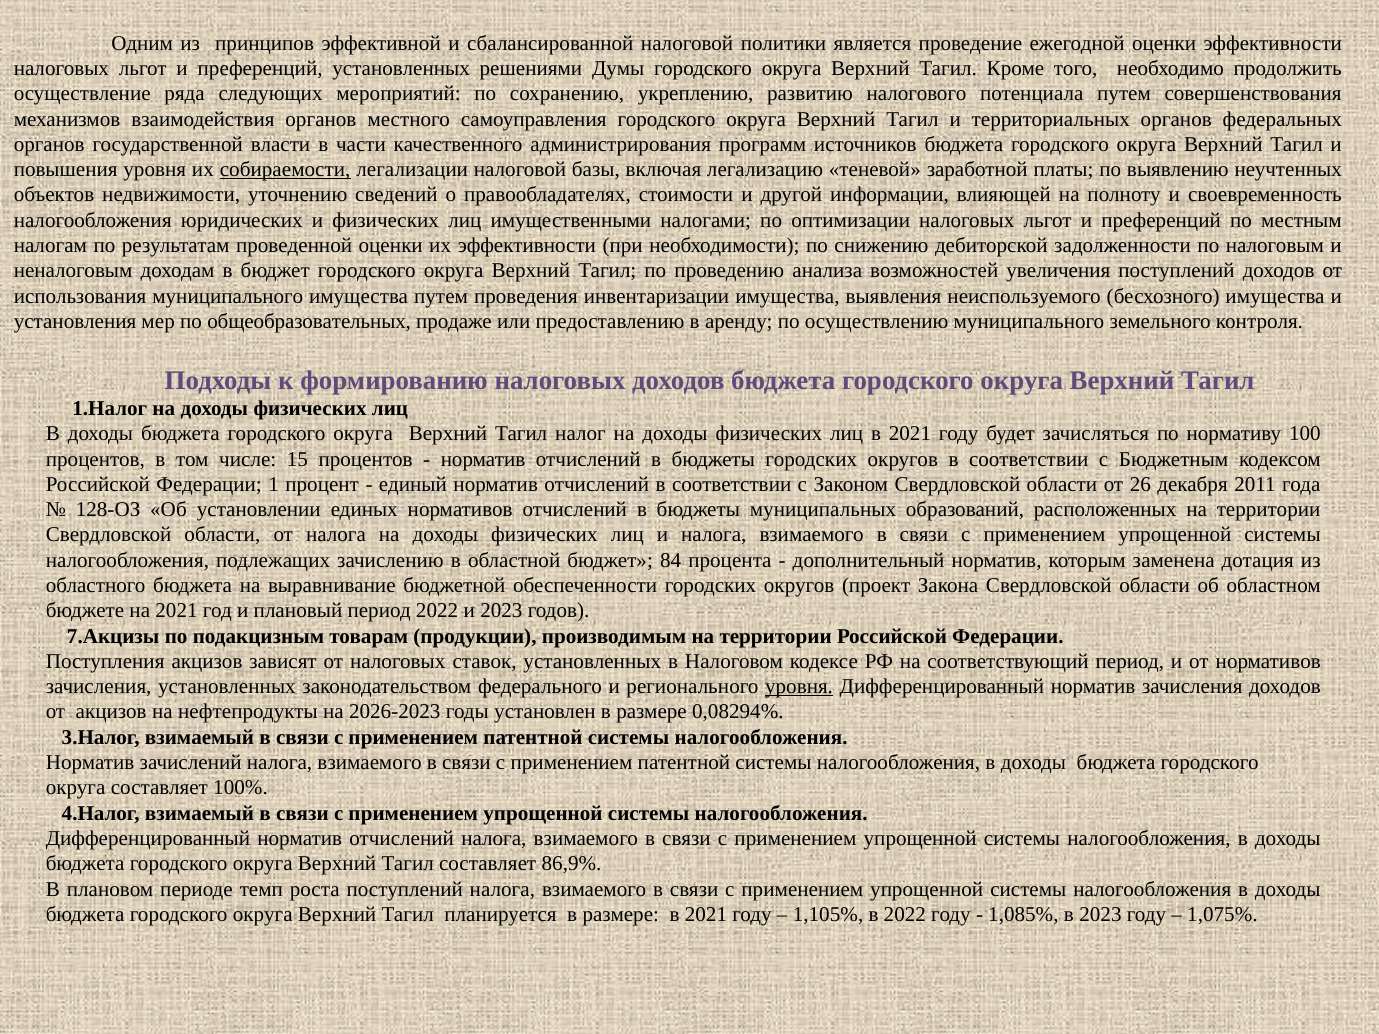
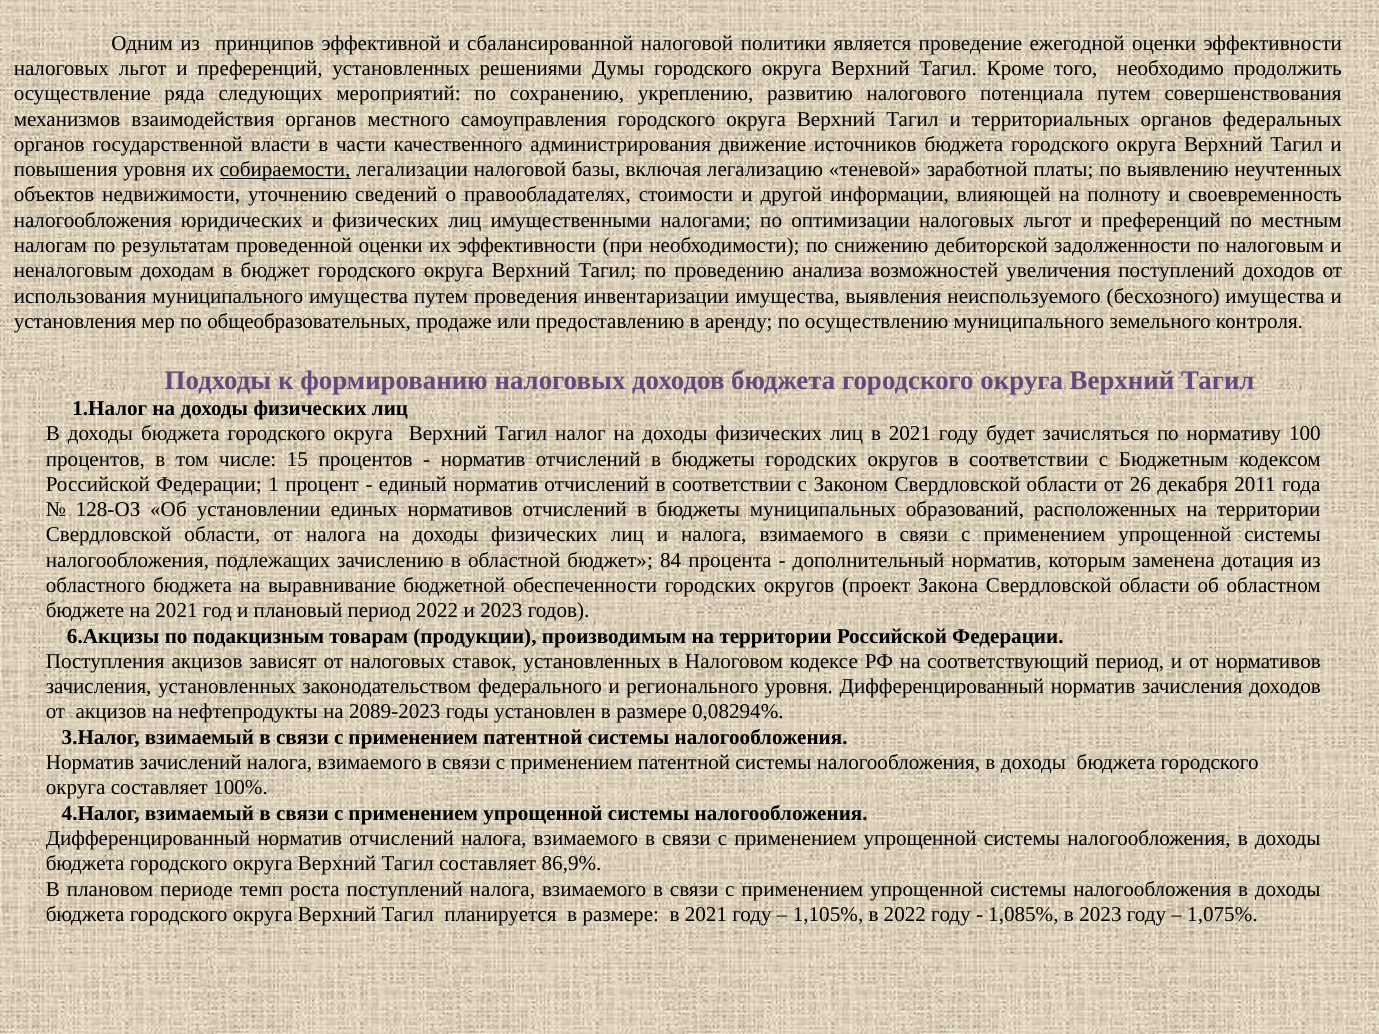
программ: программ -> движение
7.Акцизы: 7.Акцизы -> 6.Акцизы
уровня at (799, 687) underline: present -> none
2026-2023: 2026-2023 -> 2089-2023
